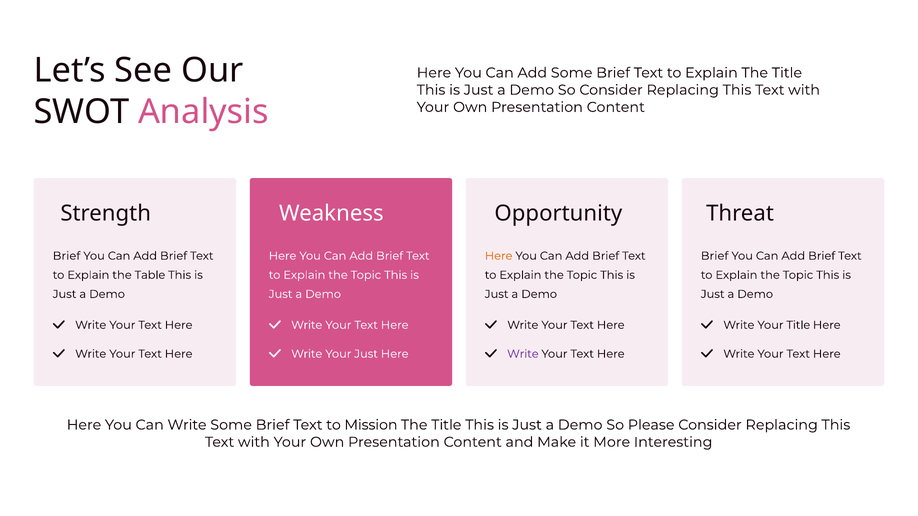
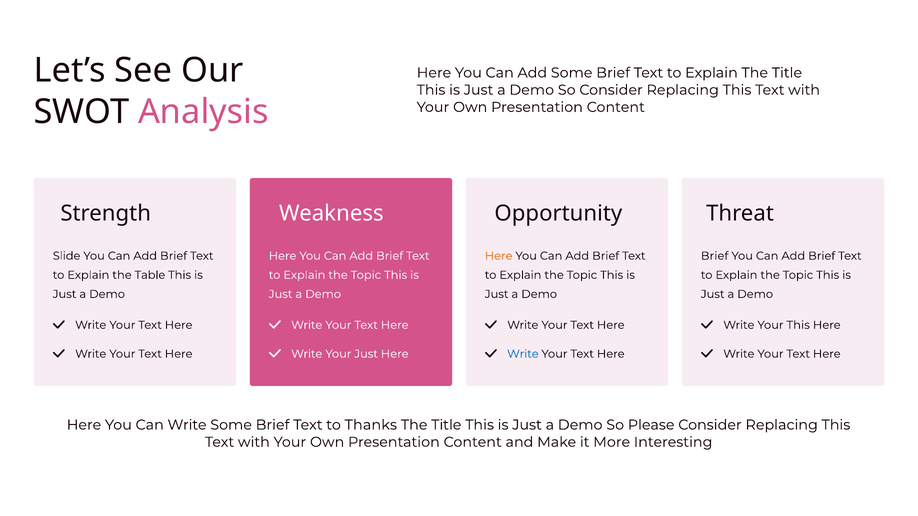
Brief at (67, 256): Brief -> Slide
Your Title: Title -> This
Write at (523, 354) colour: purple -> blue
Mission: Mission -> Thanks
